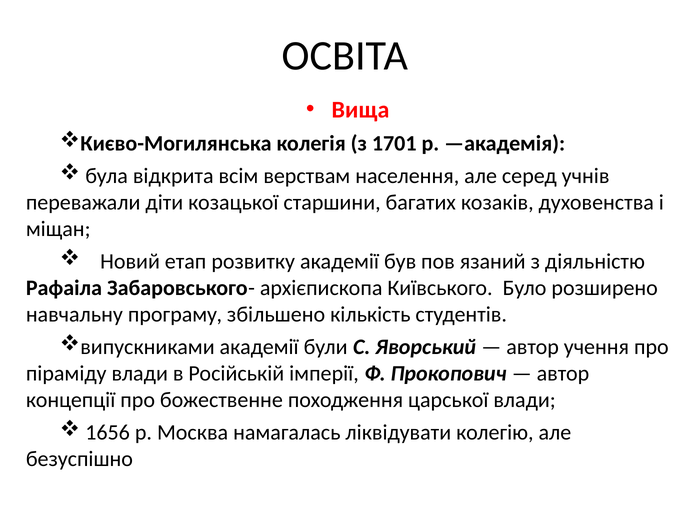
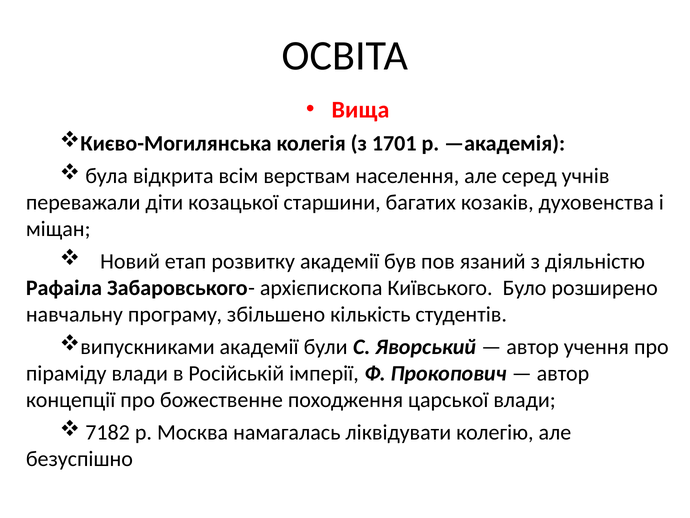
1656: 1656 -> 7182
